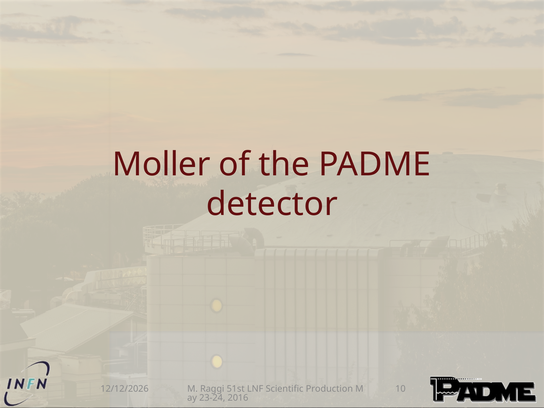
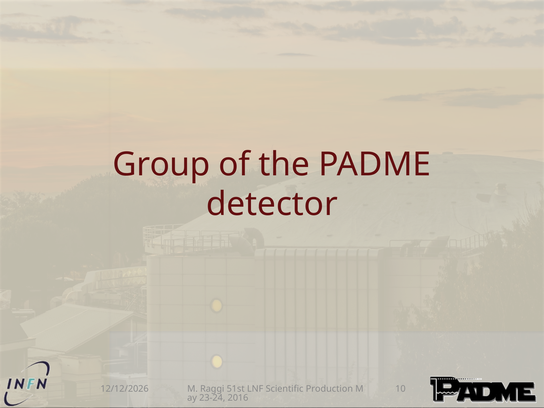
Moller: Moller -> Group
